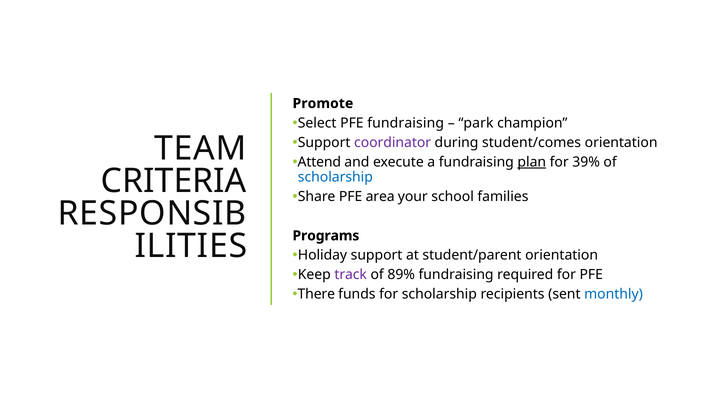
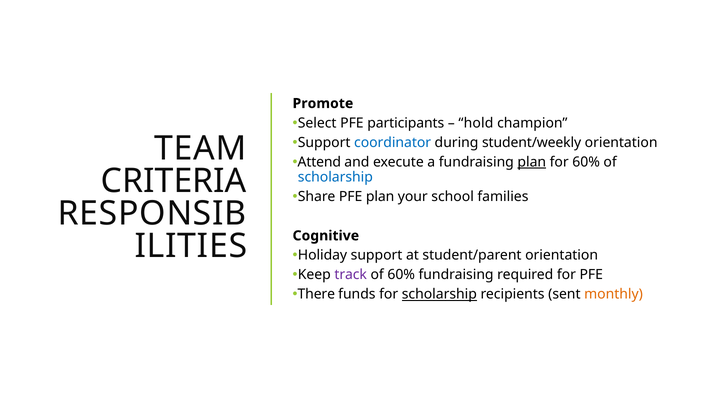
PFE fundraising: fundraising -> participants
park: park -> hold
coordinator colour: purple -> blue
student/comes: student/comes -> student/weekly
for 39%: 39% -> 60%
PFE area: area -> plan
Programs: Programs -> Cognitive
of 89%: 89% -> 60%
scholarship at (439, 294) underline: none -> present
monthly colour: blue -> orange
